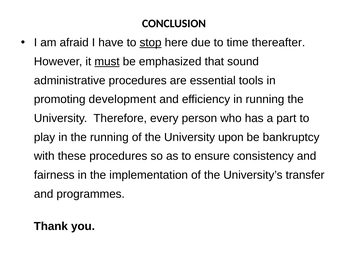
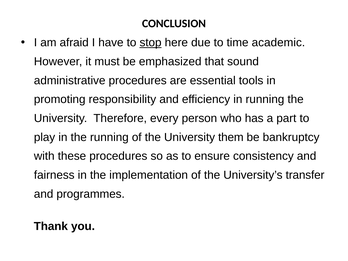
thereafter: thereafter -> academic
must underline: present -> none
development: development -> responsibility
upon: upon -> them
